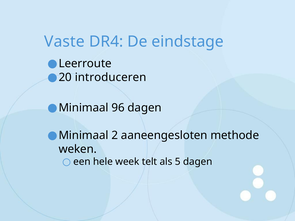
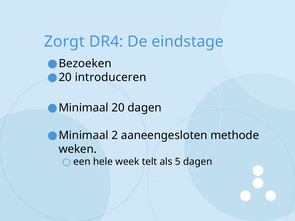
Vaste: Vaste -> Zorgt
Leerroute: Leerroute -> Bezoeken
Minimaal 96: 96 -> 20
